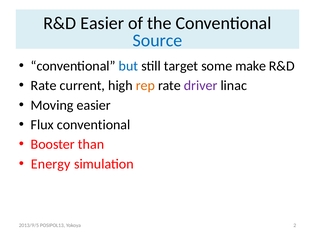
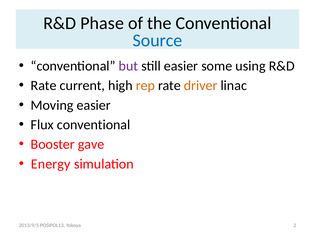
R&D Easier: Easier -> Phase
but colour: blue -> purple
still target: target -> easier
make: make -> using
driver colour: purple -> orange
than: than -> gave
